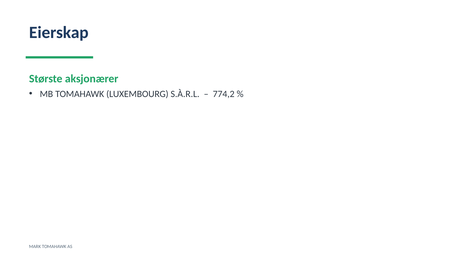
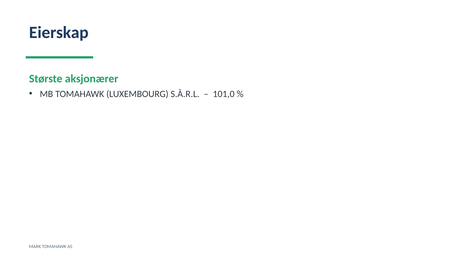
774,2: 774,2 -> 101,0
